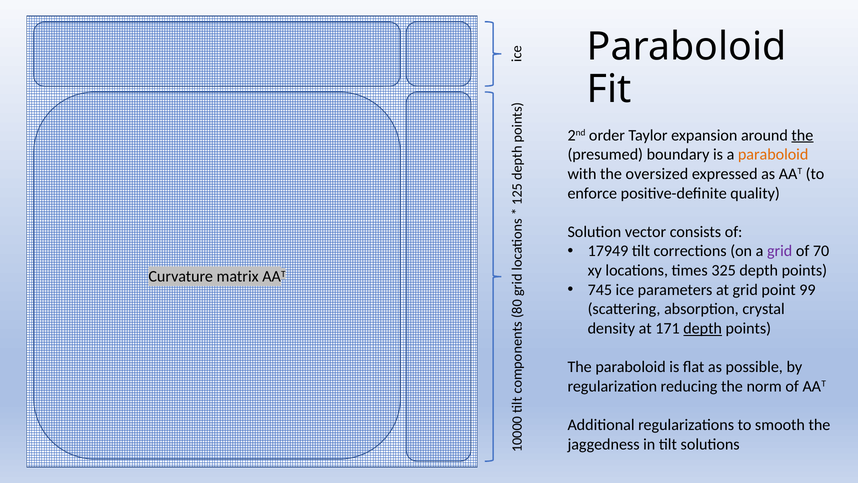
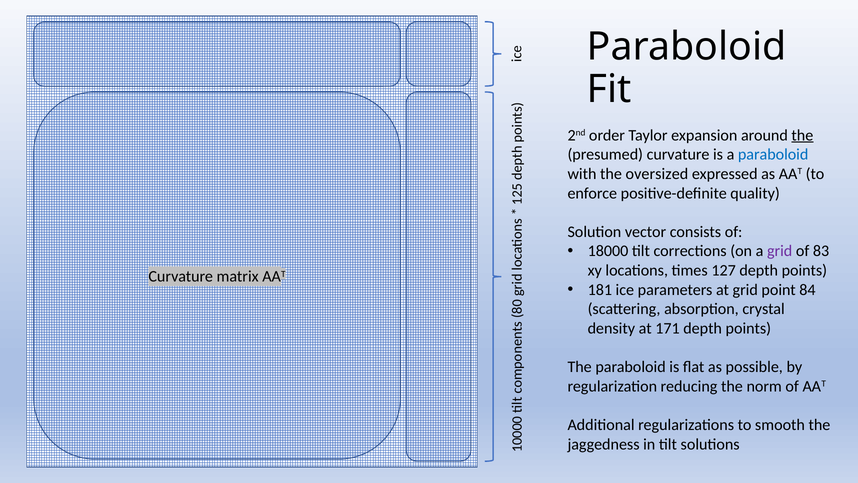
presumed boundary: boundary -> curvature
paraboloid at (773, 154) colour: orange -> blue
17949: 17949 -> 18000
70: 70 -> 83
325: 325 -> 127
745: 745 -> 181
99: 99 -> 84
depth at (703, 328) underline: present -> none
